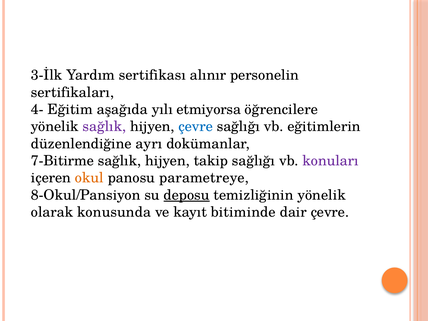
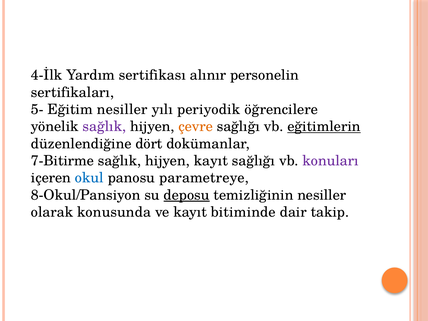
3-İlk: 3-İlk -> 4-İlk
4-: 4- -> 5-
Eğitim aşağıda: aşağıda -> nesiller
etmiyorsa: etmiyorsa -> periyodik
çevre at (196, 127) colour: blue -> orange
eğitimlerin underline: none -> present
ayrı: ayrı -> dört
hijyen takip: takip -> kayıt
okul colour: orange -> blue
temizliğinin yönelik: yönelik -> nesiller
dair çevre: çevre -> takip
